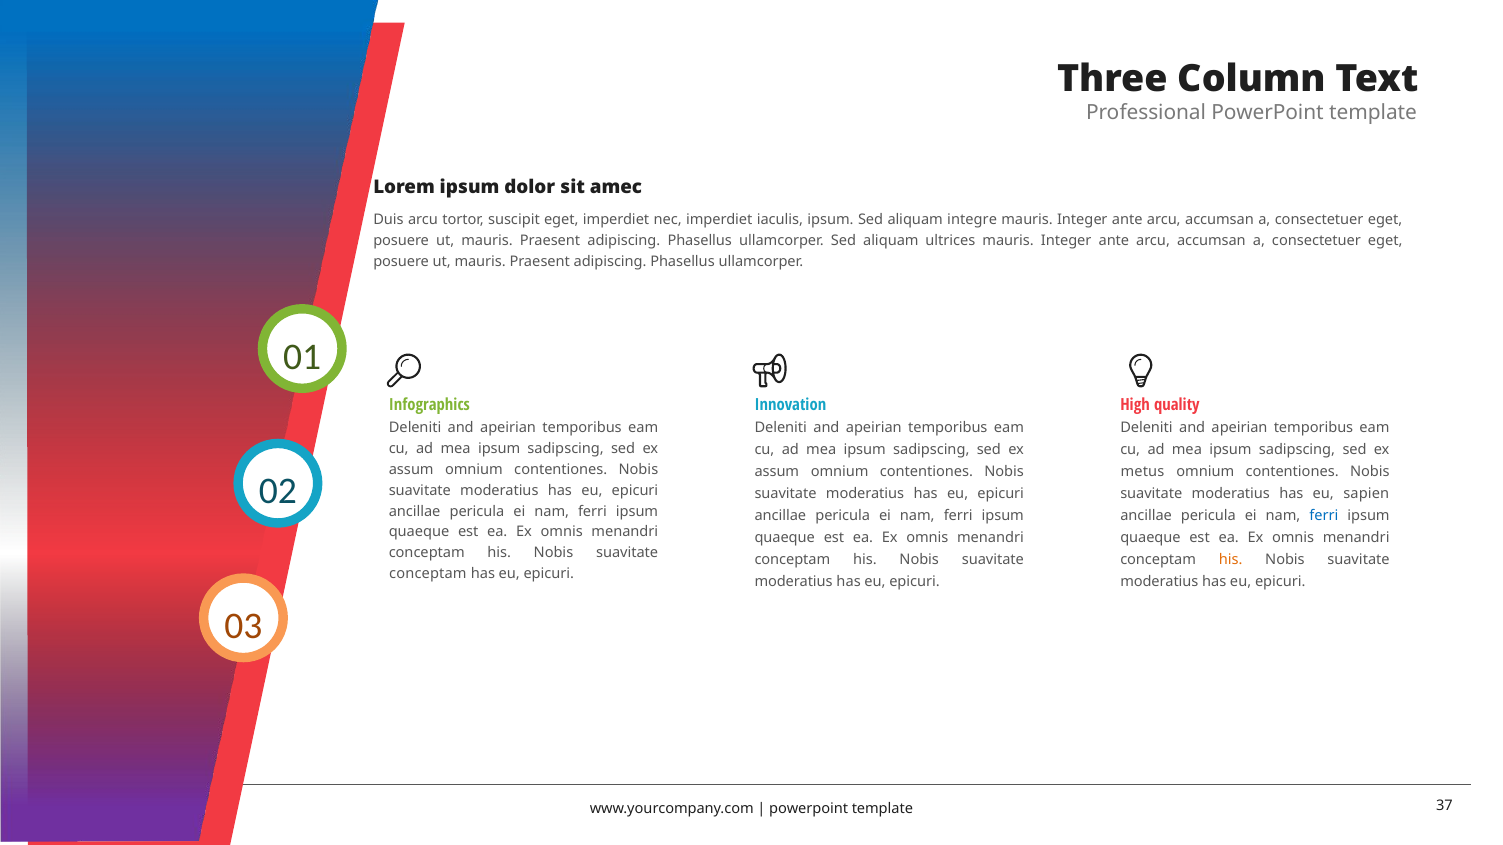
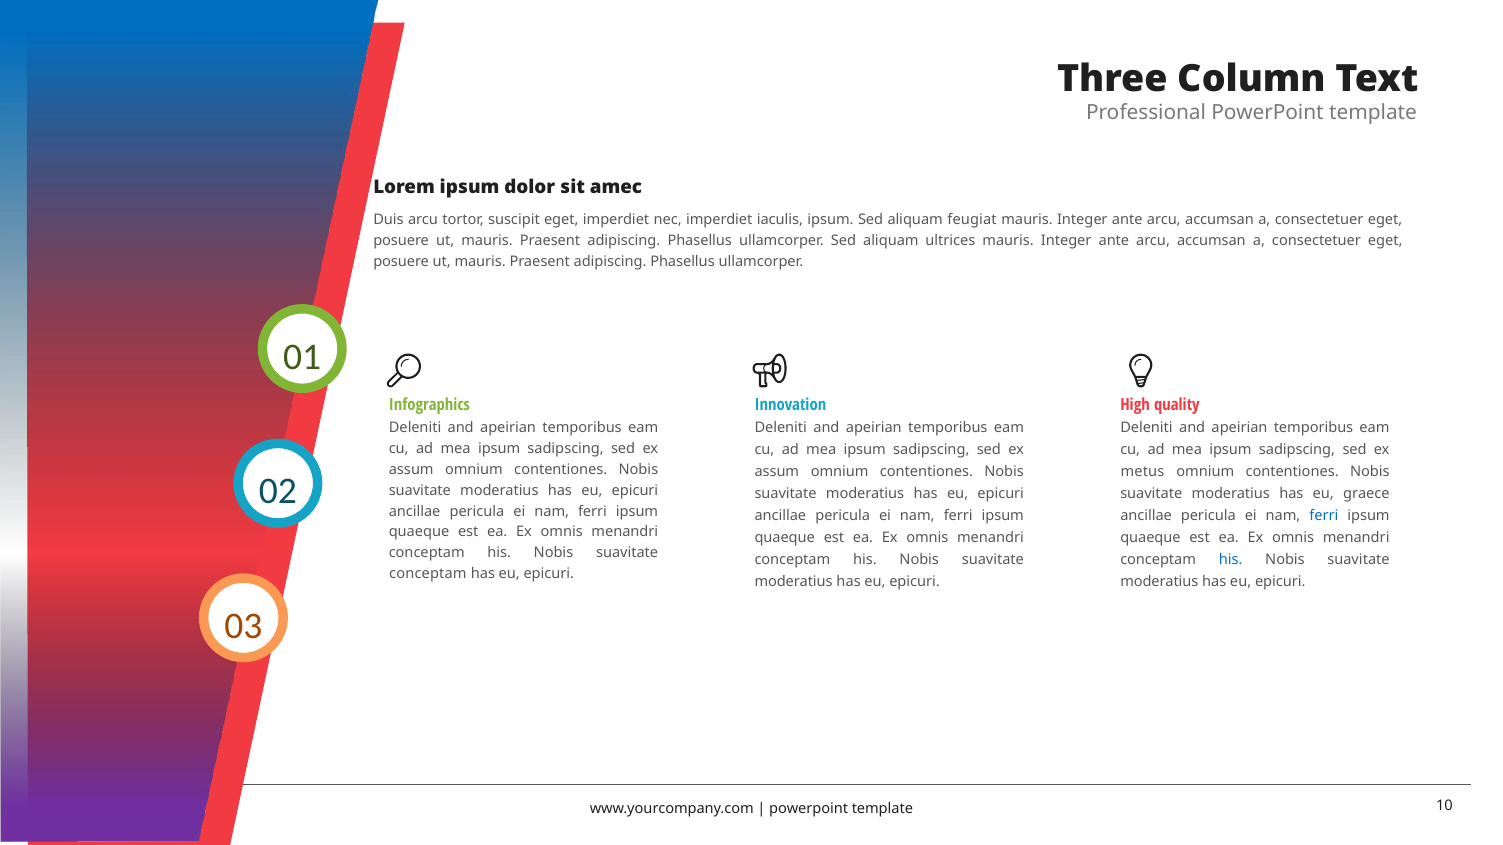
integre: integre -> feugiat
sapien: sapien -> graece
his at (1231, 560) colour: orange -> blue
37: 37 -> 10
